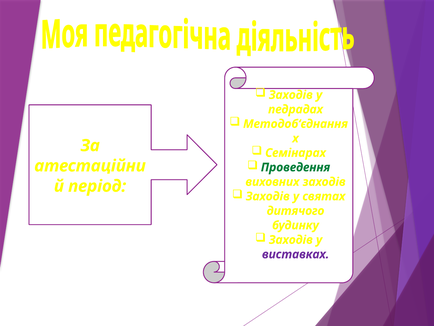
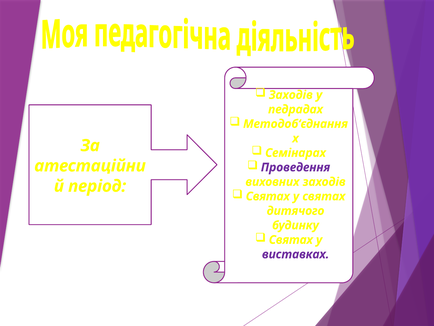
Проведення colour: green -> purple
Заходів at (268, 196): Заходів -> Святах
Заходів at (291, 239): Заходів -> Святах
